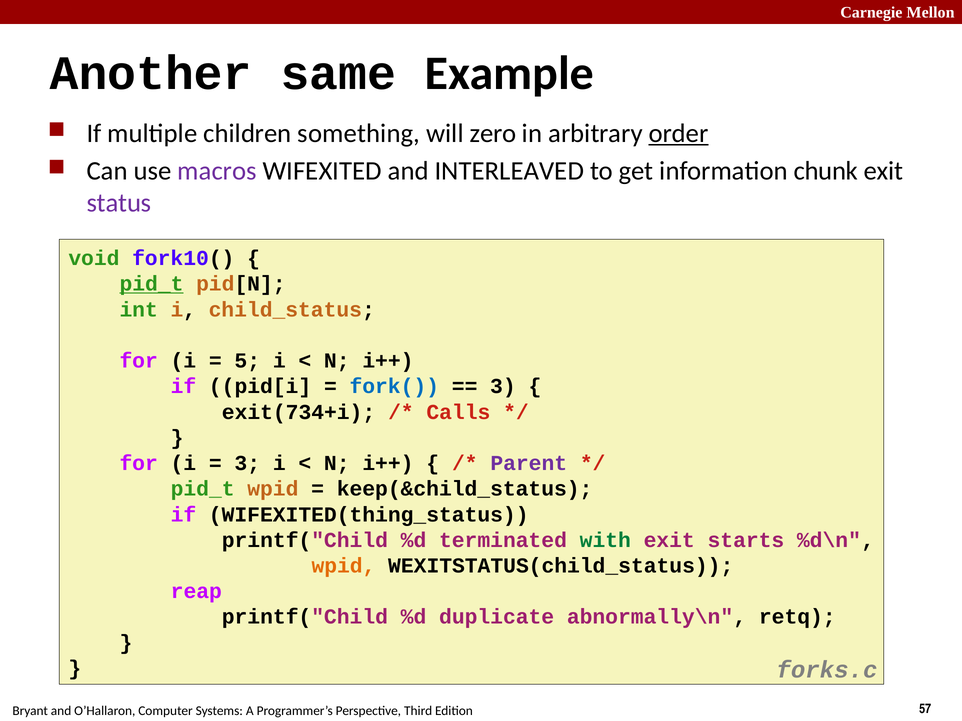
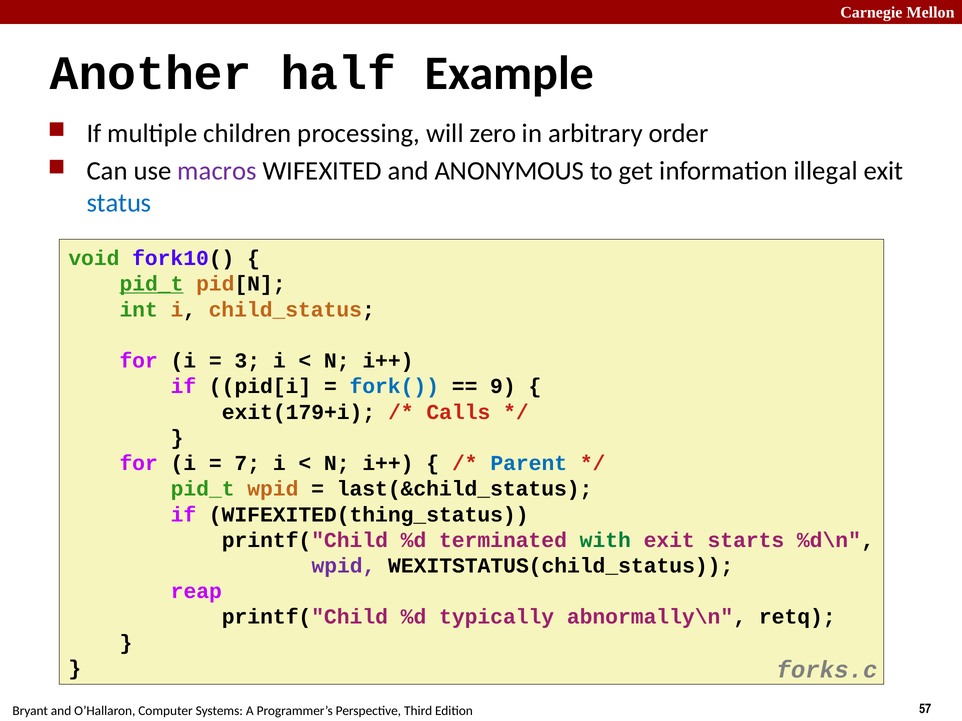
same: same -> half
something: something -> processing
order underline: present -> none
INTERLEAVED: INTERLEAVED -> ANONYMOUS
chunk: chunk -> illegal
status colour: purple -> blue
5: 5 -> 3
3 at (503, 387): 3 -> 9
exit(734+i: exit(734+i -> exit(179+i
3 at (247, 464): 3 -> 7
Parent colour: purple -> blue
keep(&child_status: keep(&child_status -> last(&child_status
wpid at (343, 566) colour: orange -> purple
duplicate: duplicate -> typically
